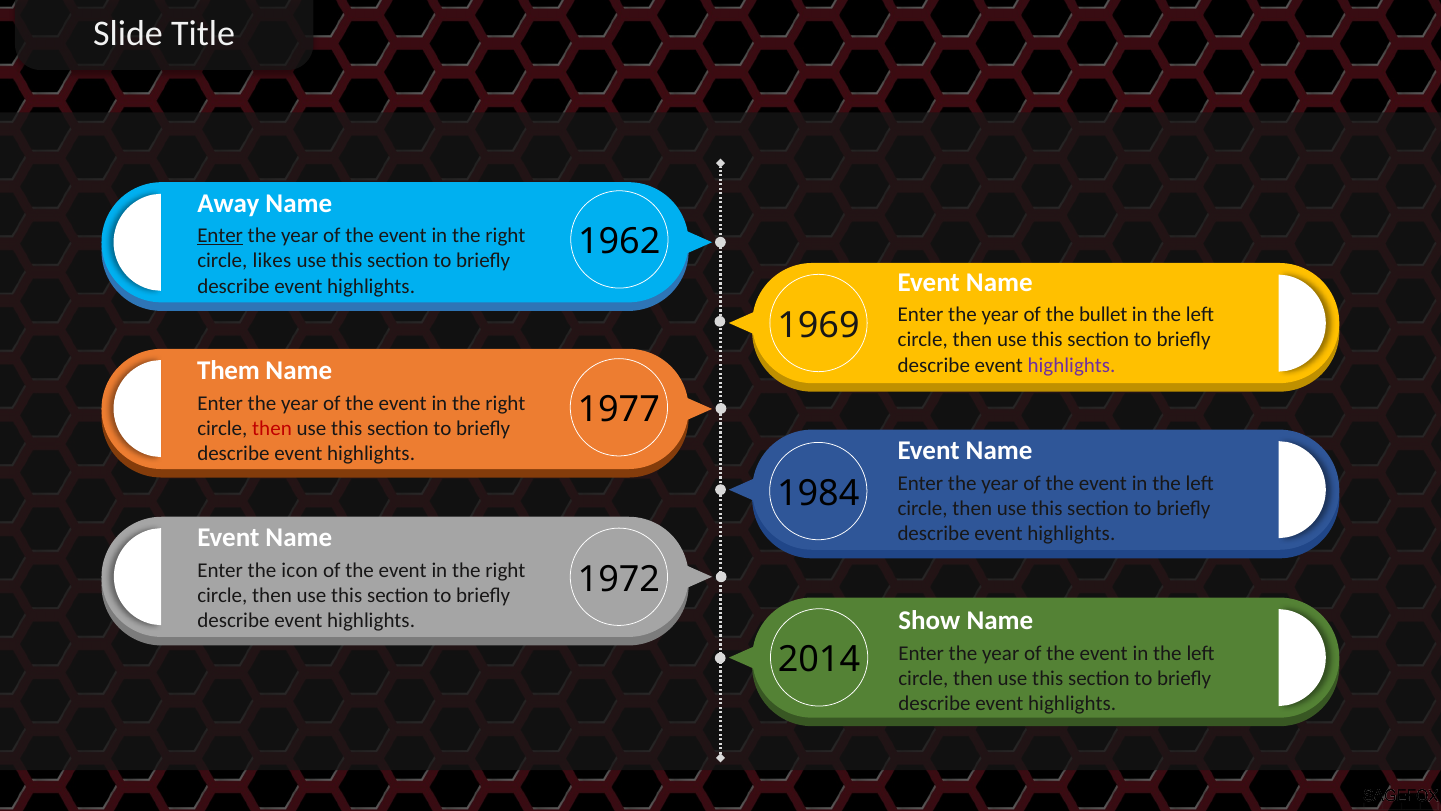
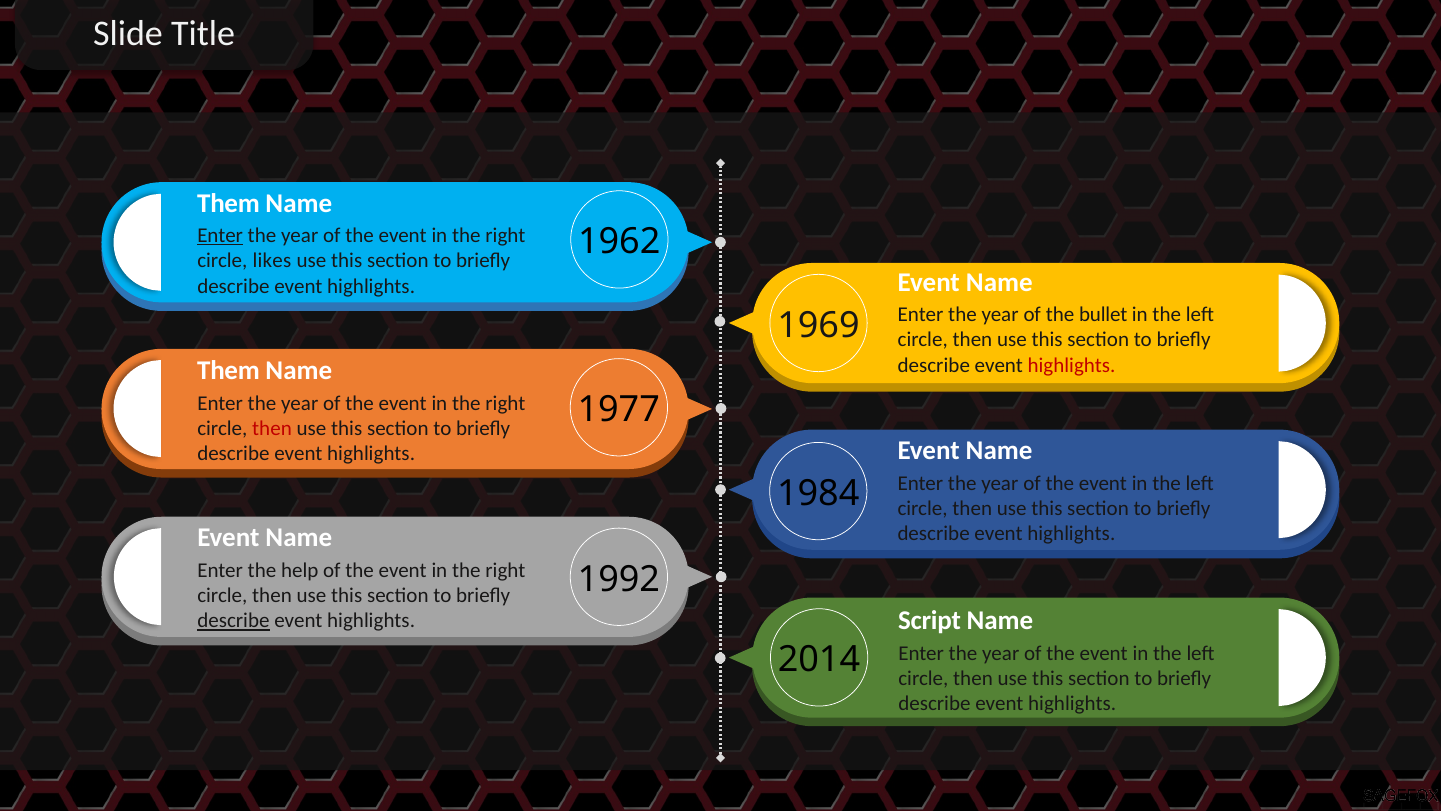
Away at (228, 203): Away -> Them
highlights at (1072, 365) colour: purple -> red
icon: icon -> help
1972: 1972 -> 1992
Show: Show -> Script
describe at (233, 621) underline: none -> present
